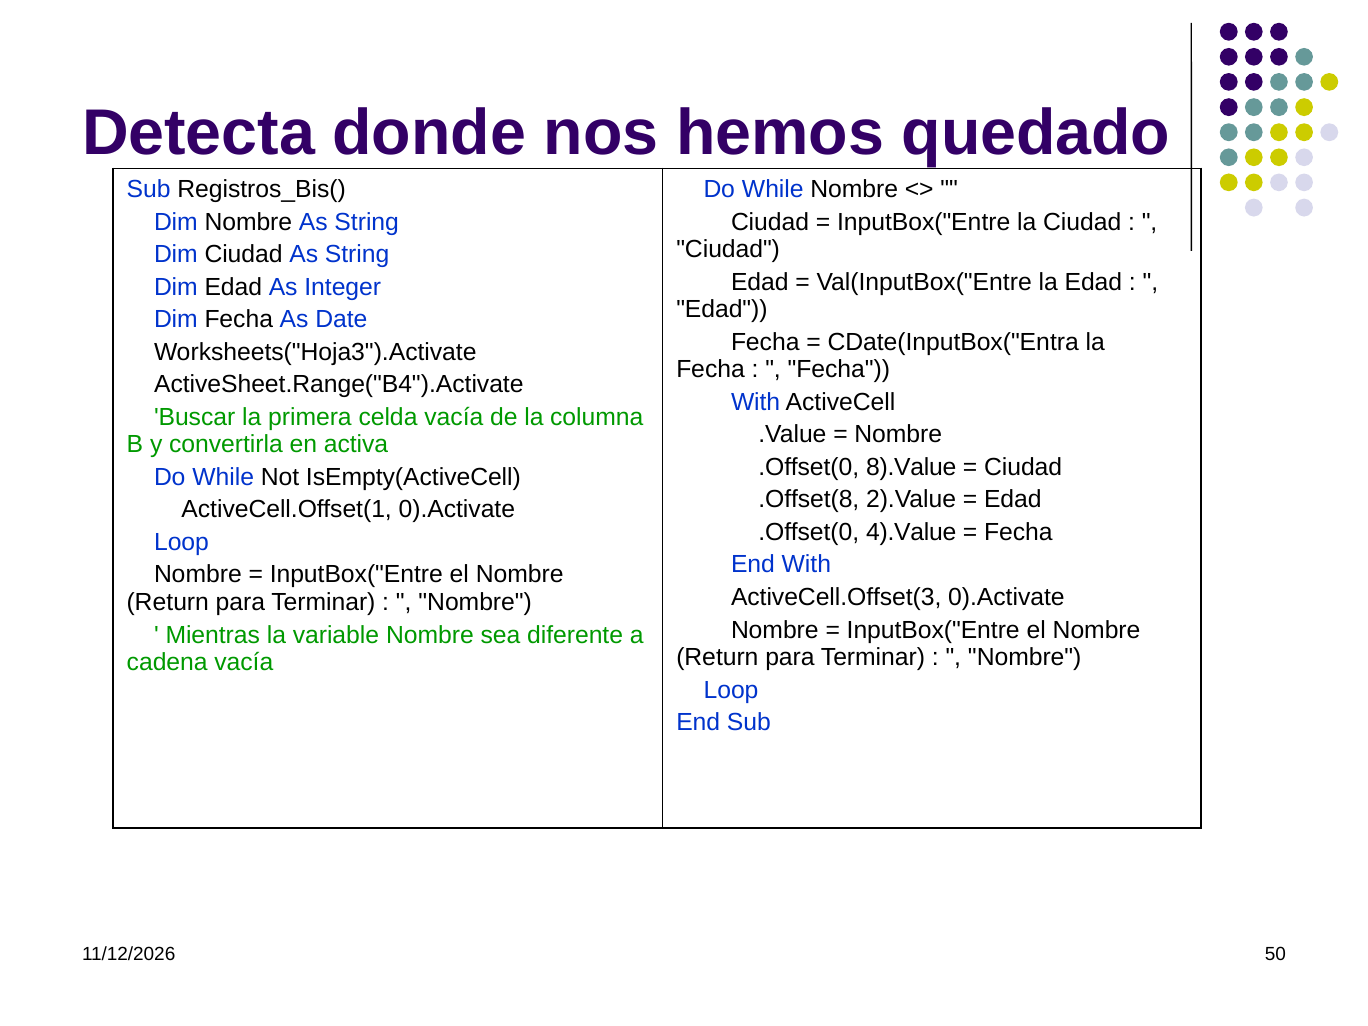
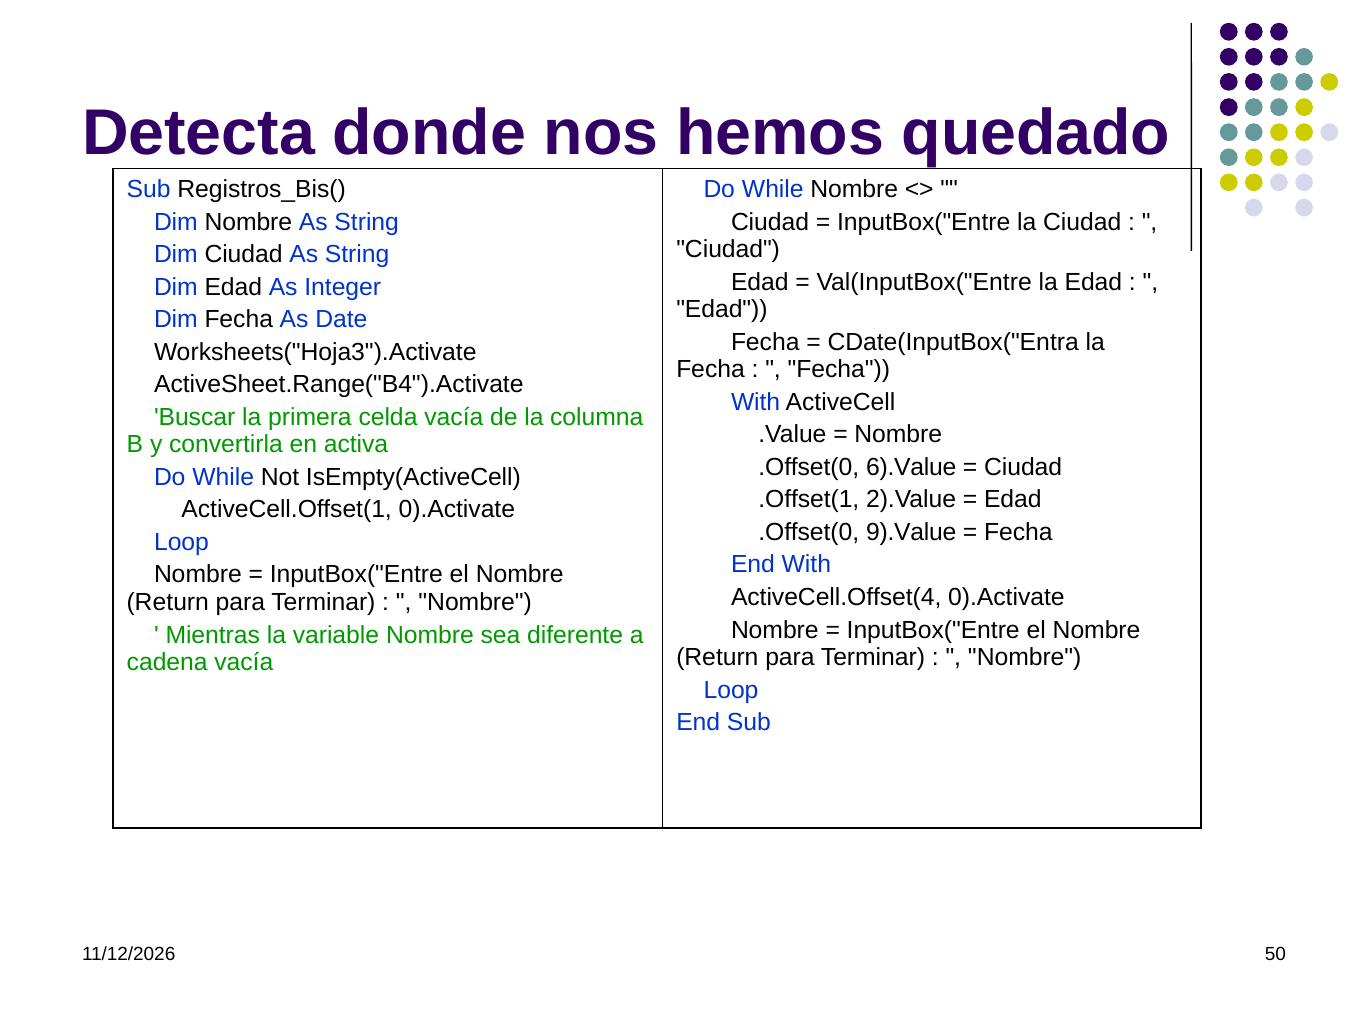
8).Value: 8).Value -> 6).Value
.Offset(8: .Offset(8 -> .Offset(1
4).Value: 4).Value -> 9).Value
ActiveCell.Offset(3: ActiveCell.Offset(3 -> ActiveCell.Offset(4
